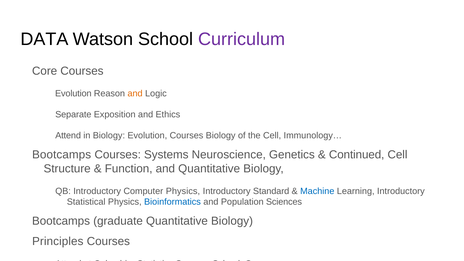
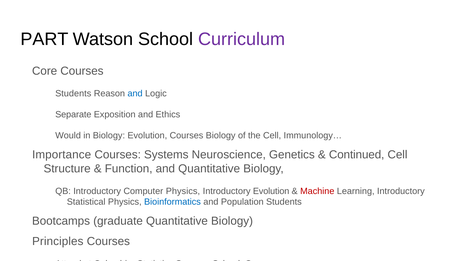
DATA: DATA -> PART
Evolution at (73, 93): Evolution -> Students
and at (135, 93) colour: orange -> blue
Attend at (68, 136): Attend -> Would
Bootcamps at (62, 155): Bootcamps -> Importance
Introductory Standard: Standard -> Evolution
Machine colour: blue -> red
Population Sciences: Sciences -> Students
